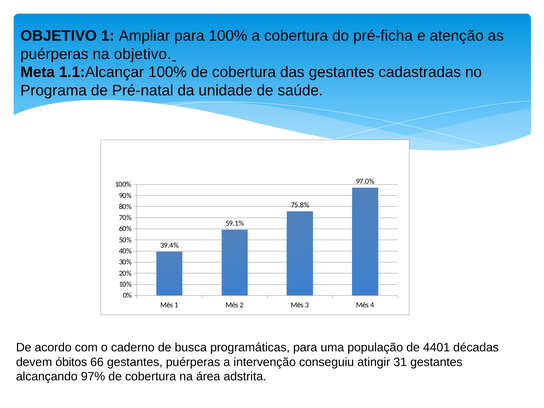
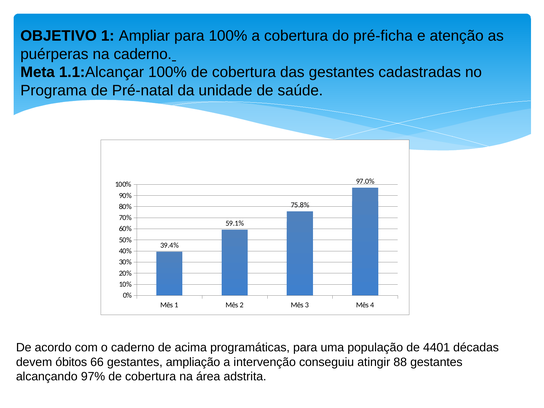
na objetivo: objetivo -> caderno
busca: busca -> acima
gestantes puérperas: puérperas -> ampliação
31: 31 -> 88
